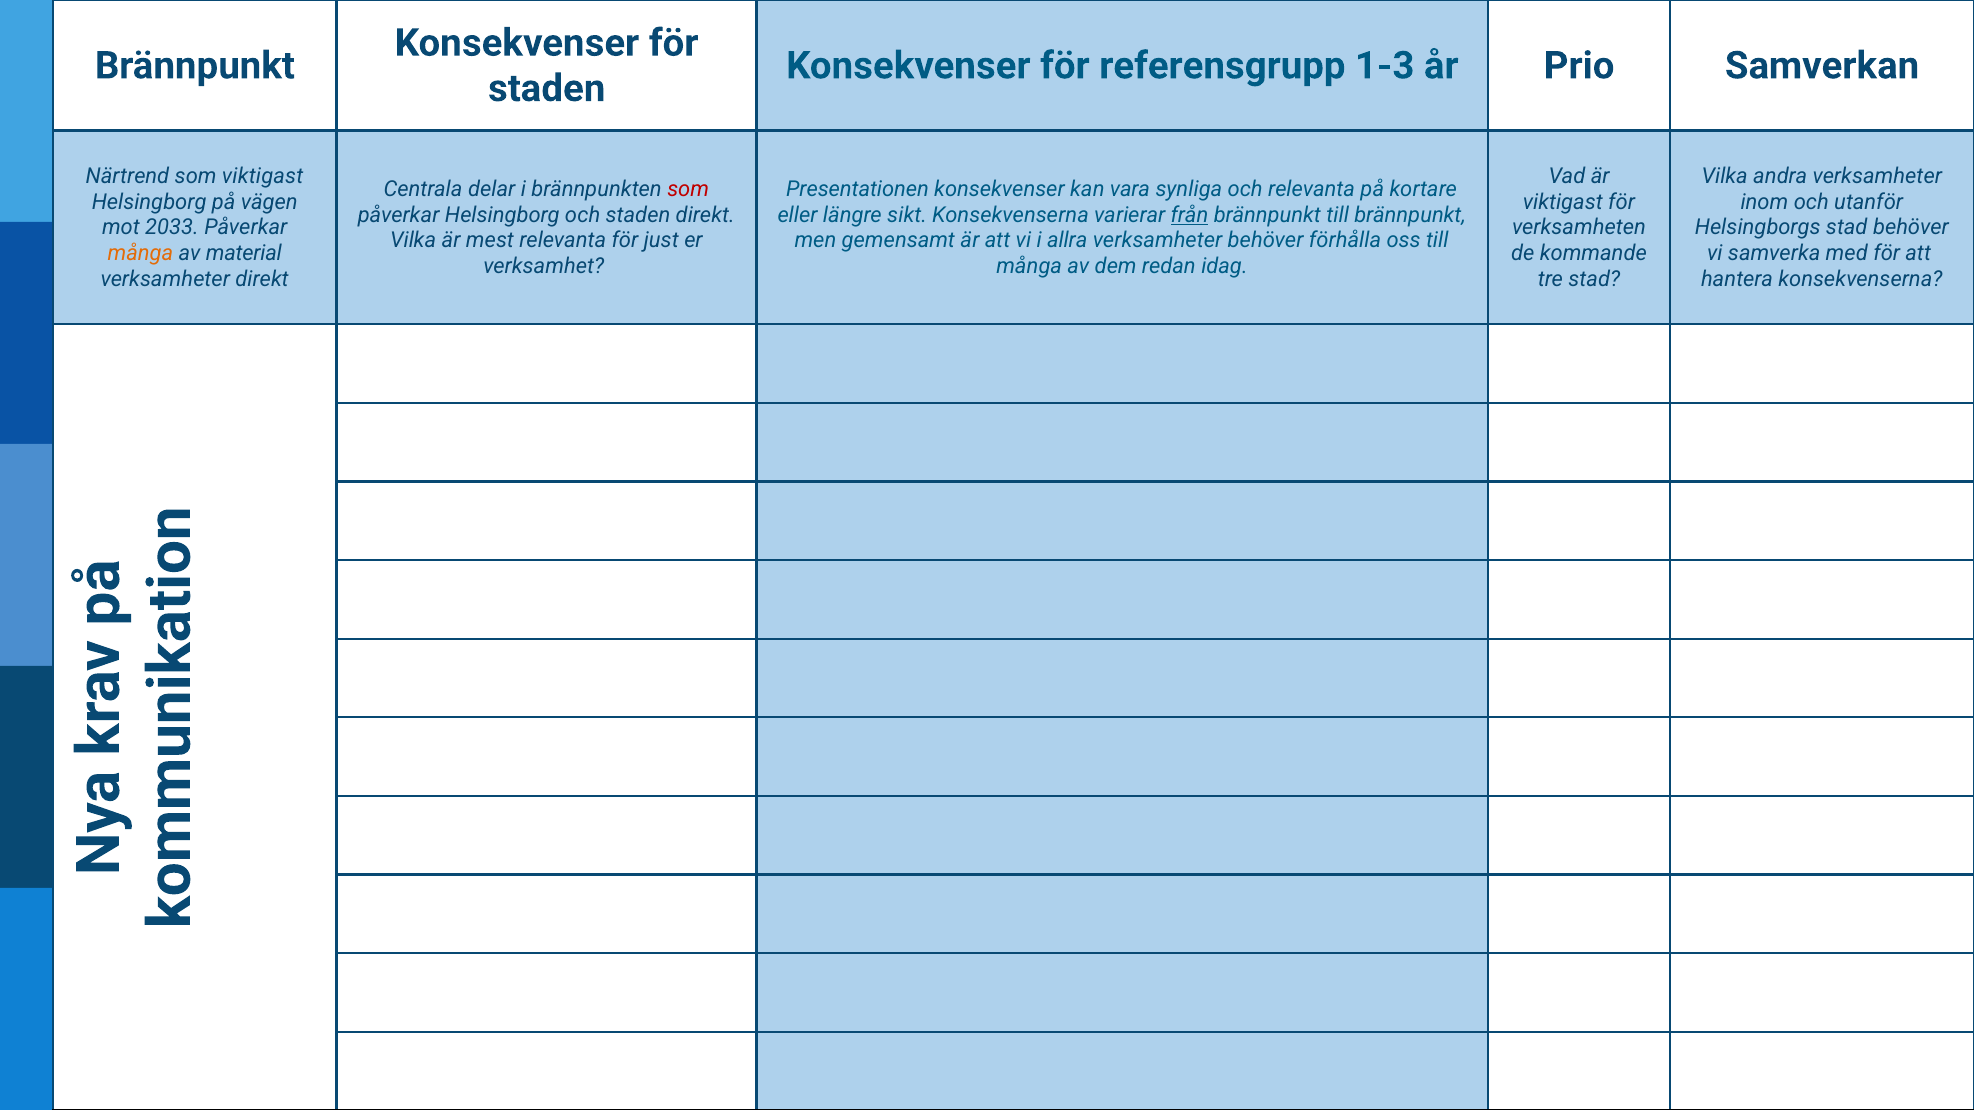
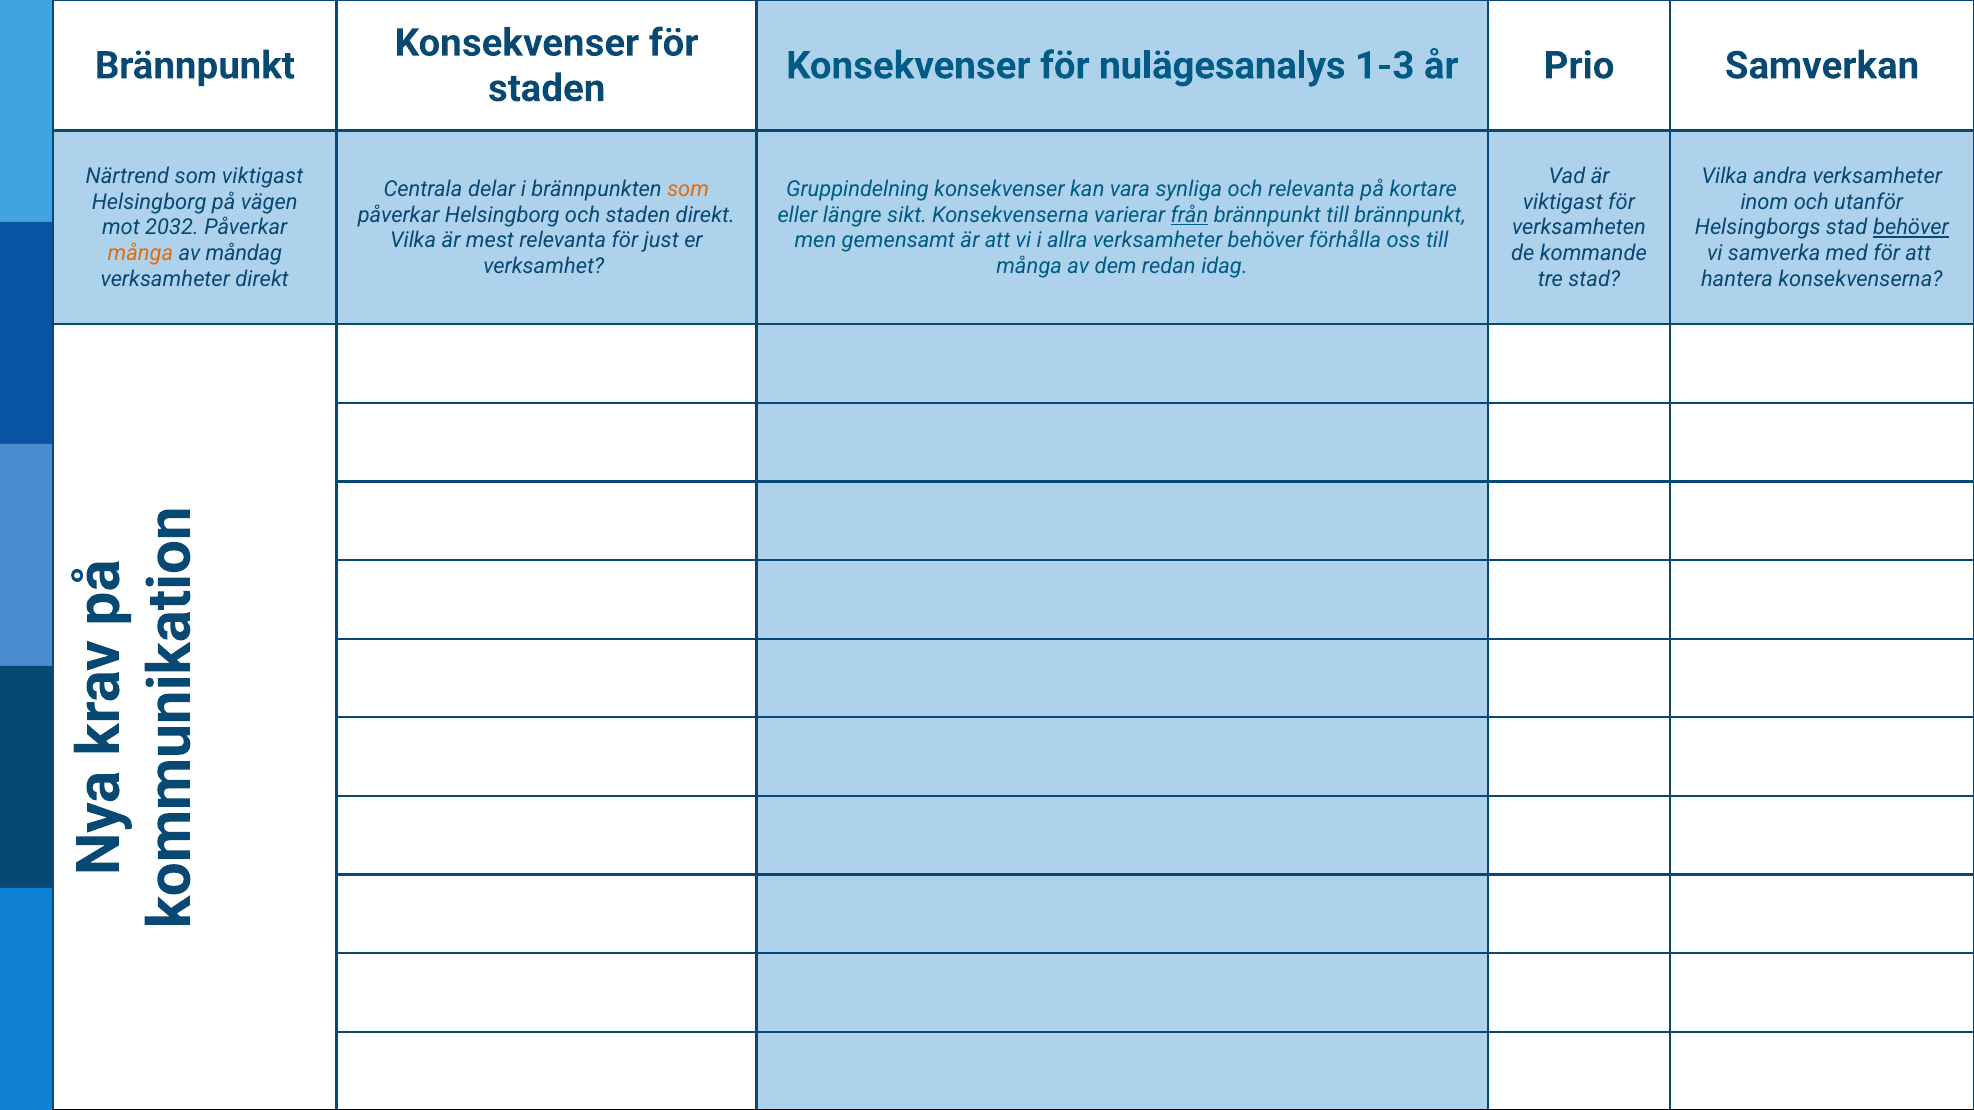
referensgrupp: referensgrupp -> nulägesanalys
som at (688, 189) colour: red -> orange
Presentationen: Presentationen -> Gruppindelning
2033: 2033 -> 2032
behöver at (1911, 228) underline: none -> present
material: material -> måndag
